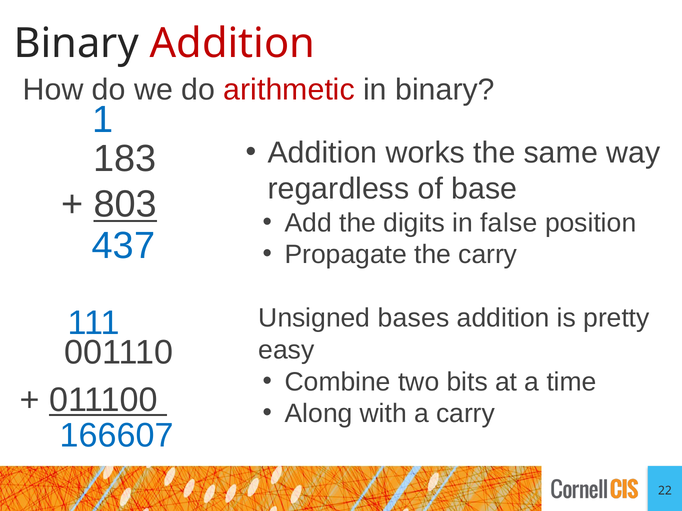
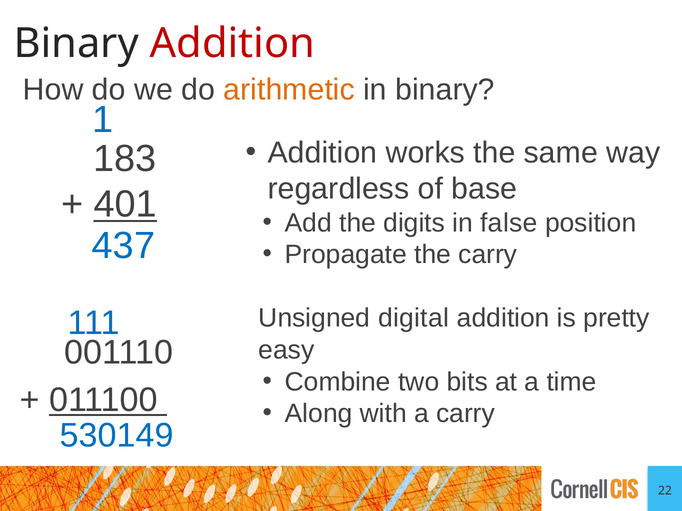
arithmetic colour: red -> orange
803: 803 -> 401
bases: bases -> digital
166607: 166607 -> 530149
